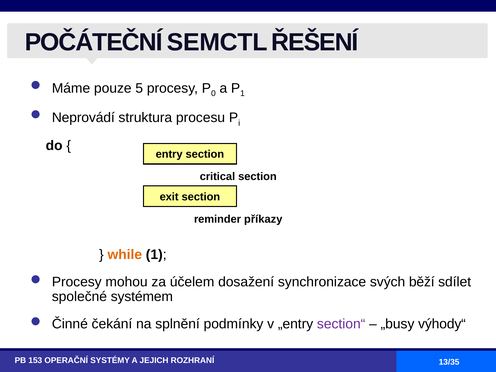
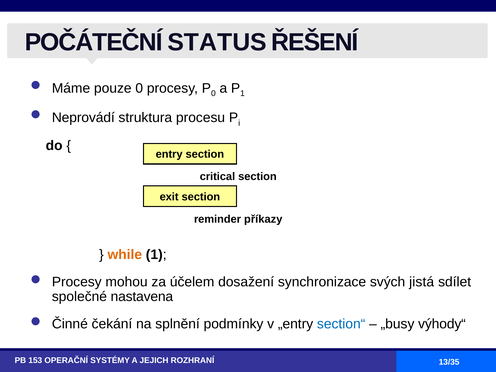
SEMCTL: SEMCTL -> STATUS
pouze 5: 5 -> 0
běží: běží -> jistá
systémem: systémem -> nastavena
section“ colour: purple -> blue
